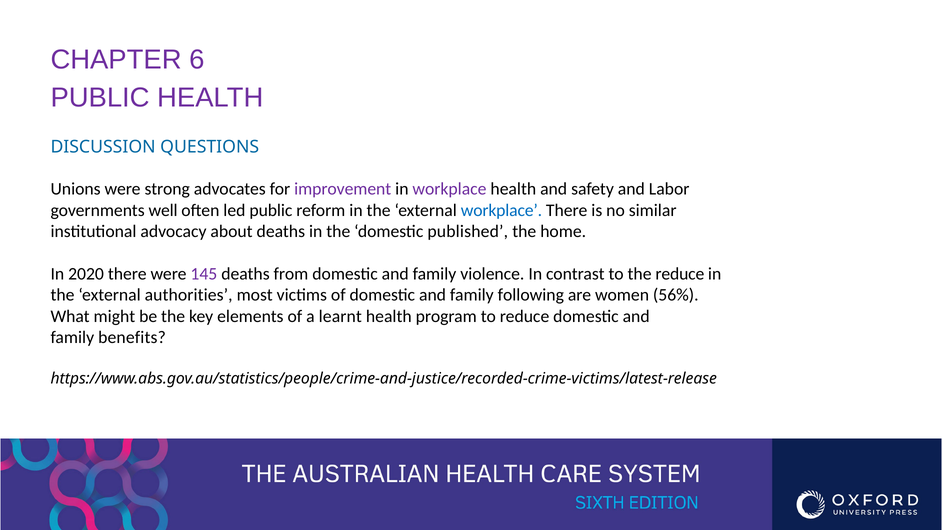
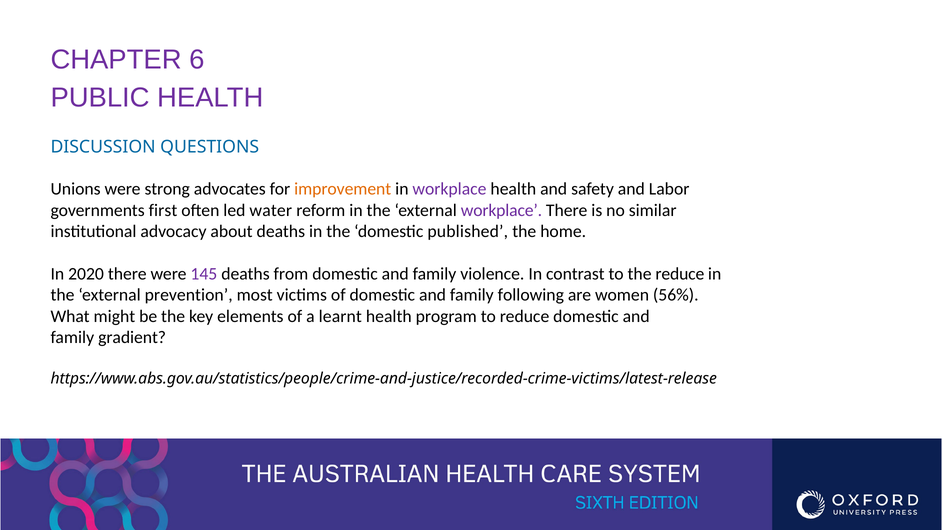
improvement colour: purple -> orange
well: well -> first
led public: public -> water
workplace at (501, 210) colour: blue -> purple
authorities: authorities -> prevention
benefits: benefits -> gradient
